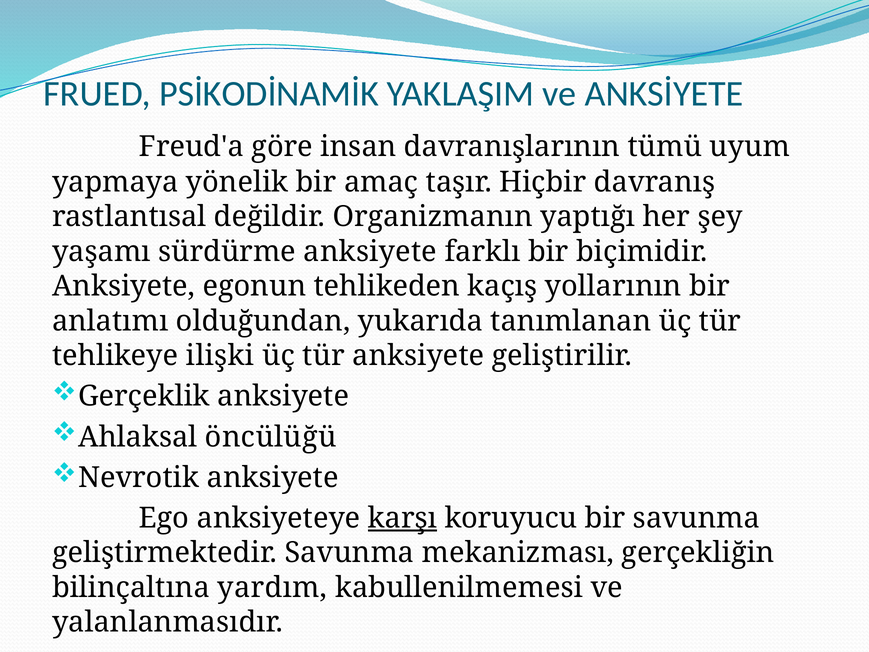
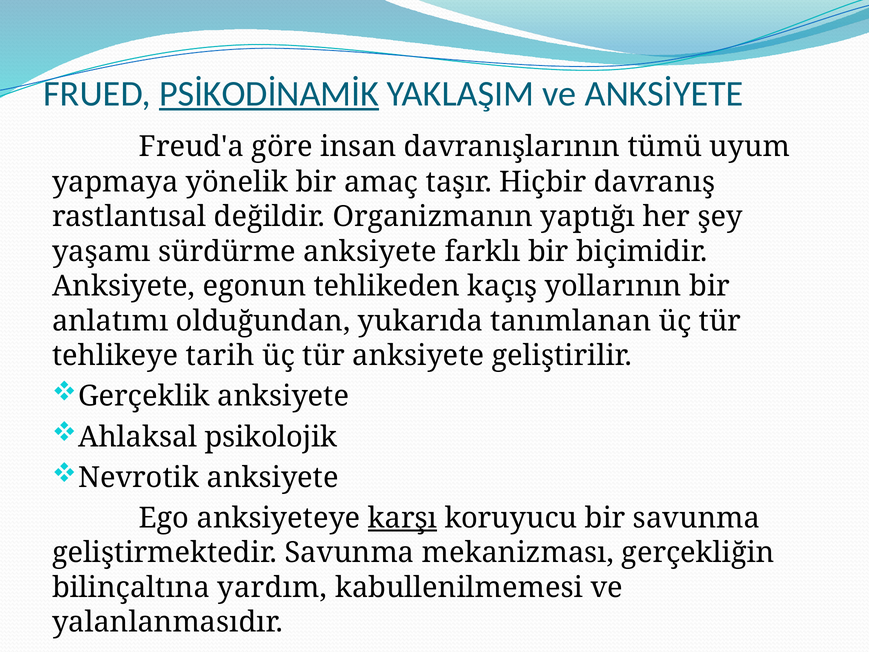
PSİKODİNAMİK underline: none -> present
ilişki: ilişki -> tarih
öncülüğü: öncülüğü -> psikolojik
